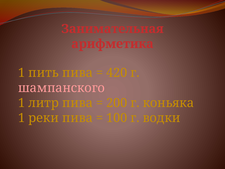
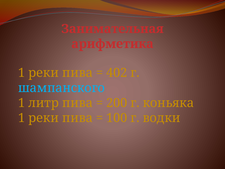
пить at (44, 73): пить -> реки
420: 420 -> 402
шампанского colour: pink -> light blue
